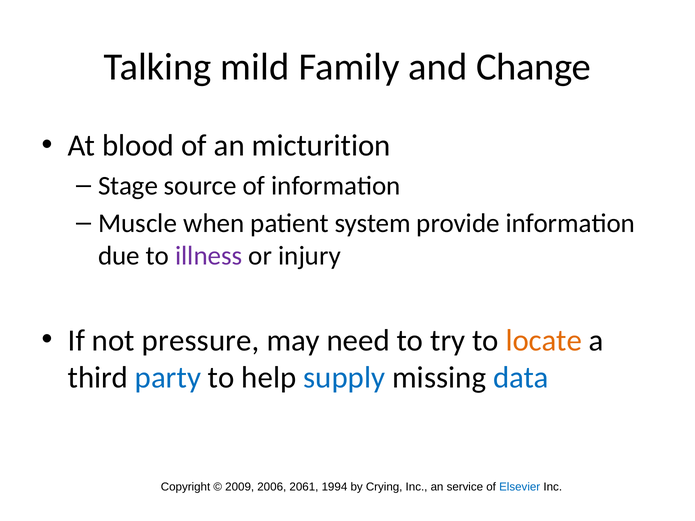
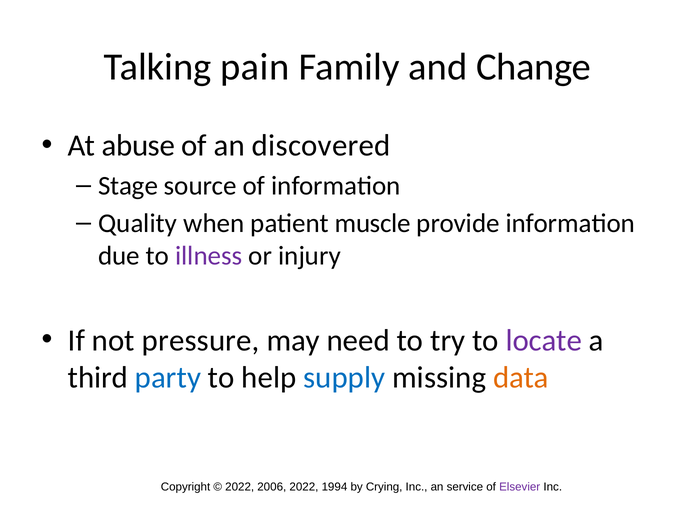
mild: mild -> pain
blood: blood -> abuse
micturition: micturition -> discovered
Muscle: Muscle -> Quality
system: system -> muscle
locate colour: orange -> purple
data colour: blue -> orange
2009 at (240, 487): 2009 -> 2022
2006 2061: 2061 -> 2022
Elsevier colour: blue -> purple
